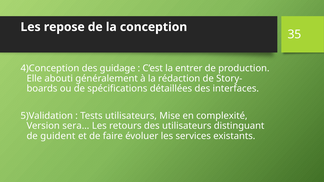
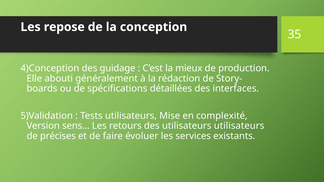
entrer: entrer -> mieux
sera…: sera… -> sens…
utilisateurs distinguant: distinguant -> utilisateurs
guident: guident -> précises
